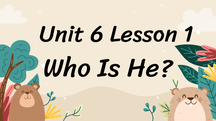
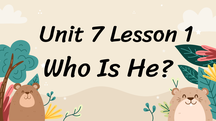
6: 6 -> 7
